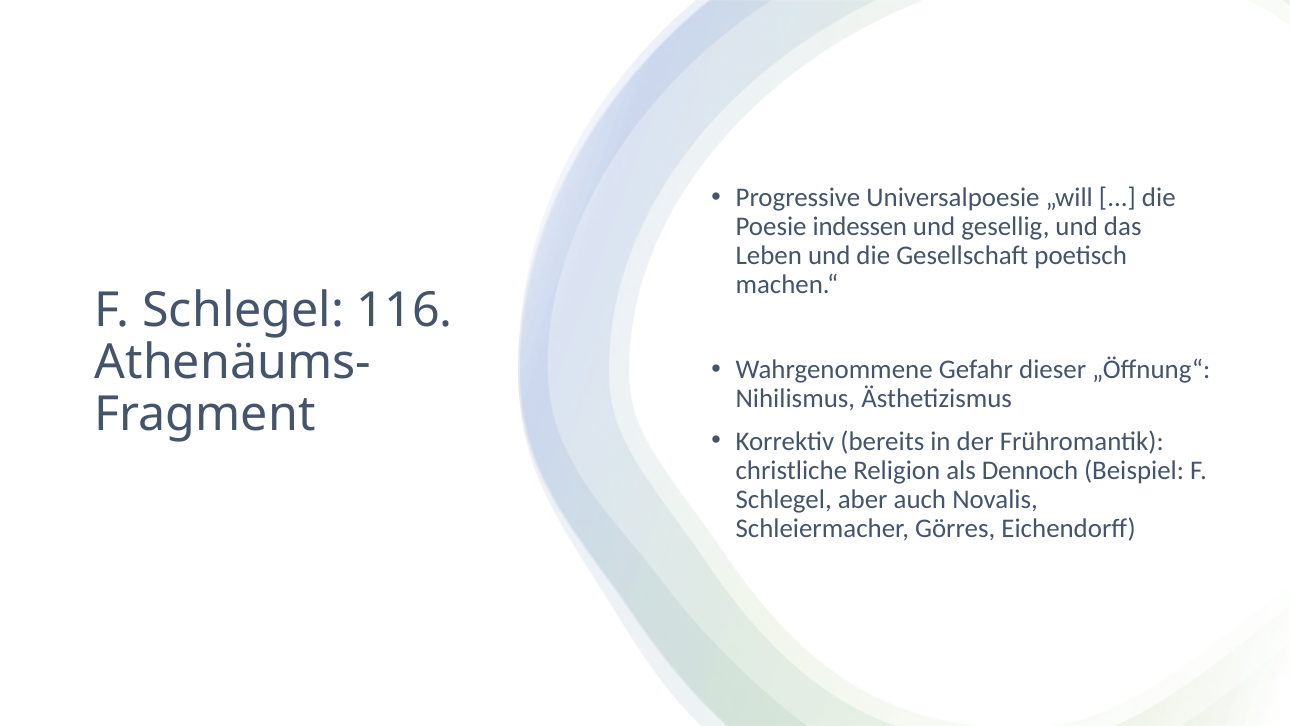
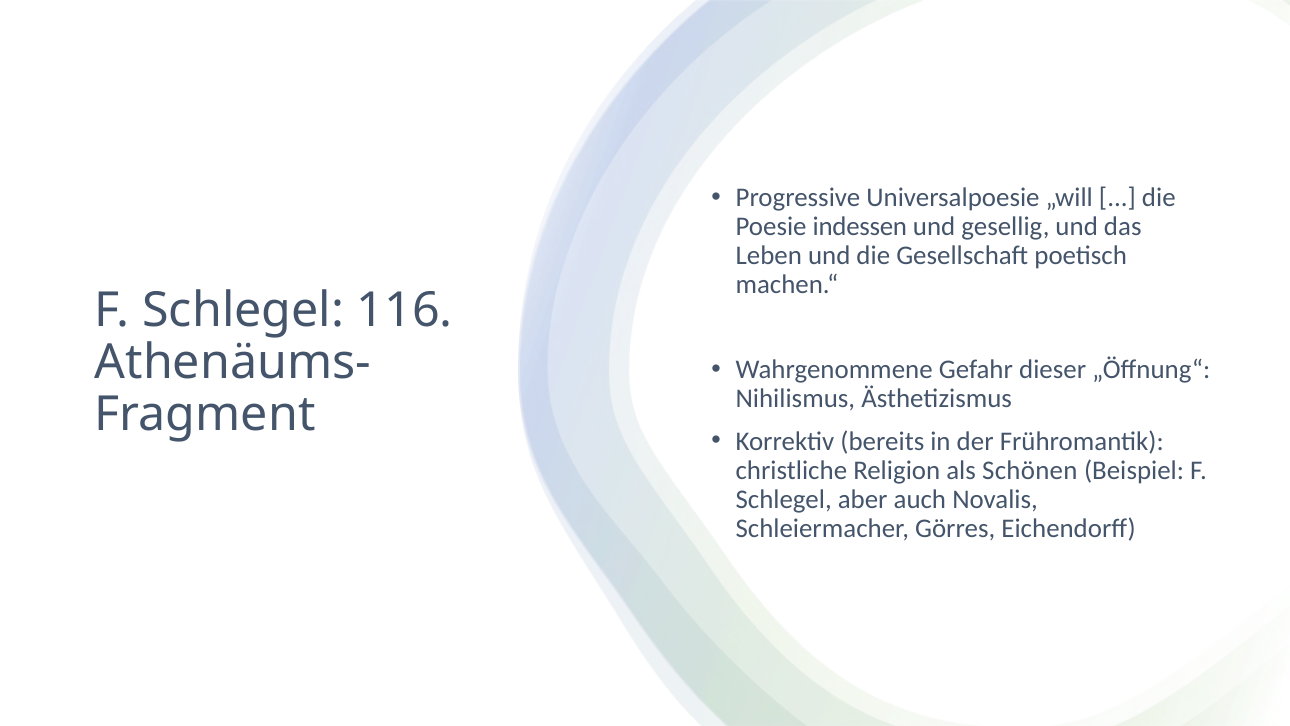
Dennoch: Dennoch -> Schönen
